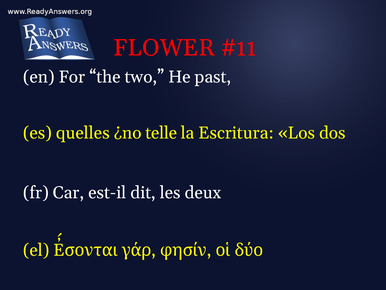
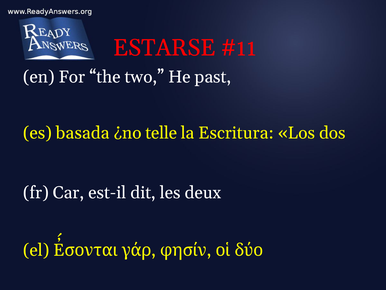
FLOWER: FLOWER -> ESTARSE
quelles: quelles -> basada
